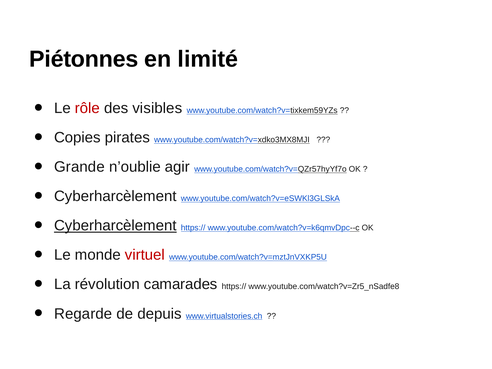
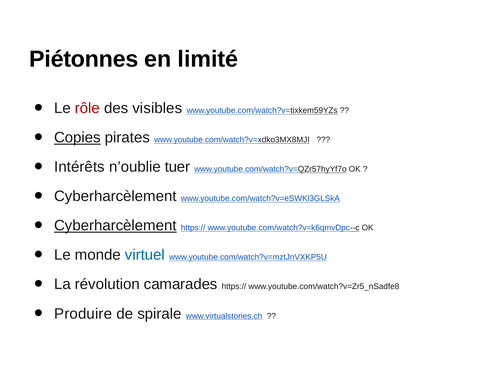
Copies underline: none -> present
Grande: Grande -> Intérêts
agir: agir -> tuer
virtuel colour: red -> blue
Regarde: Regarde -> Produire
depuis: depuis -> spirale
